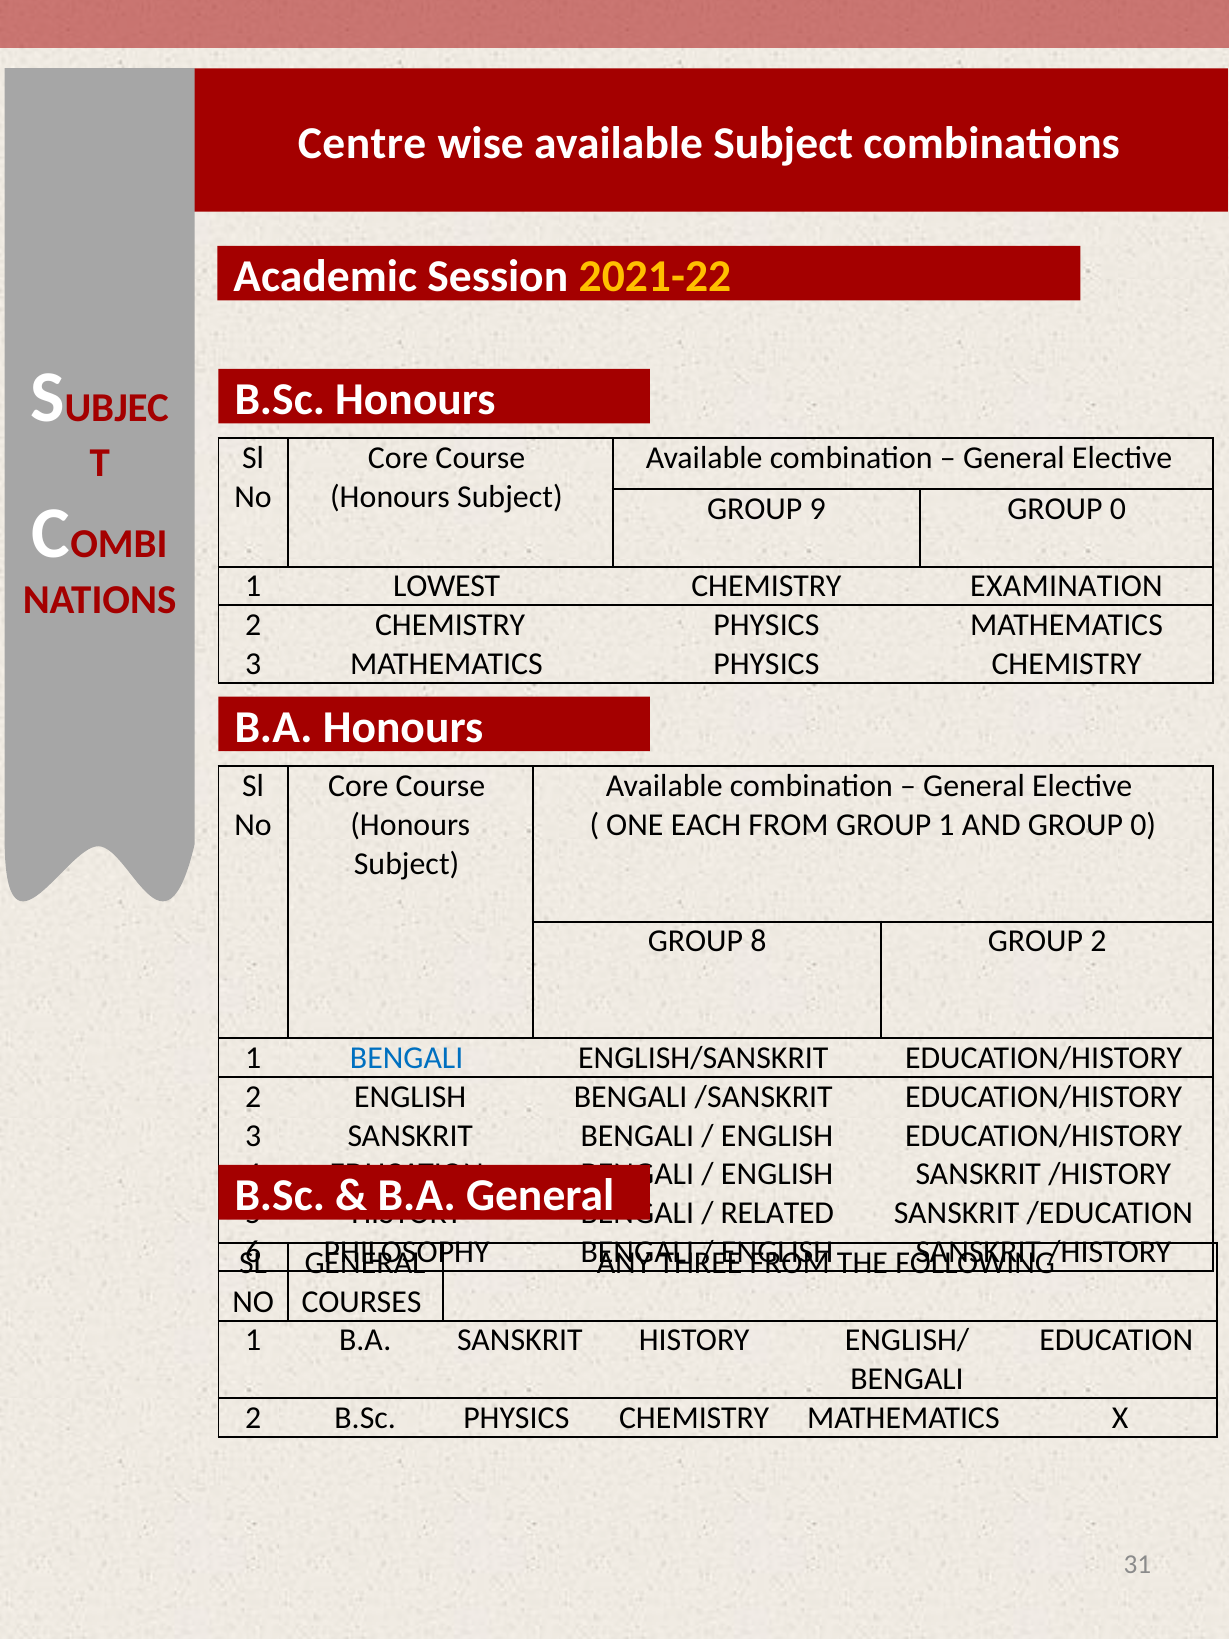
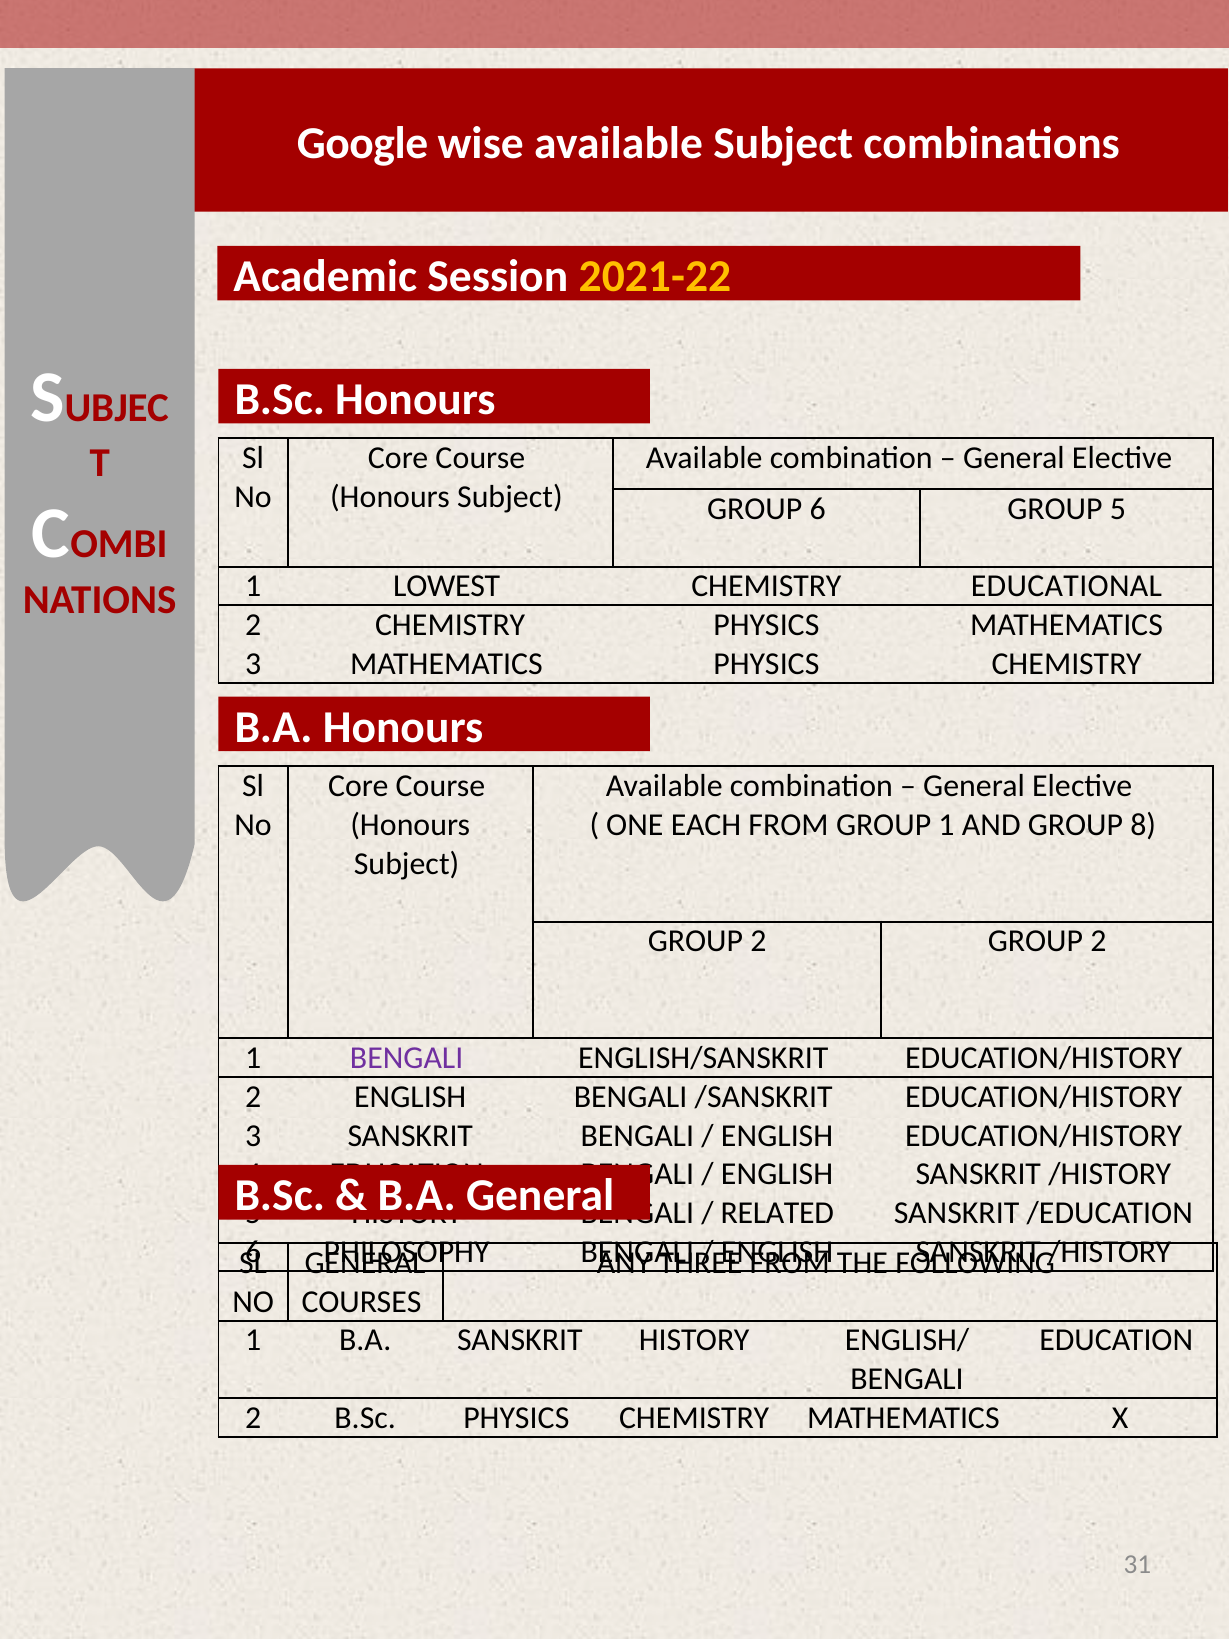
Centre: Centre -> Google
GROUP 9: 9 -> 6
0 at (1118, 509): 0 -> 5
EXAMINATION: EXAMINATION -> EDUCATIONAL
AND GROUP 0: 0 -> 8
8 at (758, 941): 8 -> 2
BENGALI at (407, 1058) colour: blue -> purple
